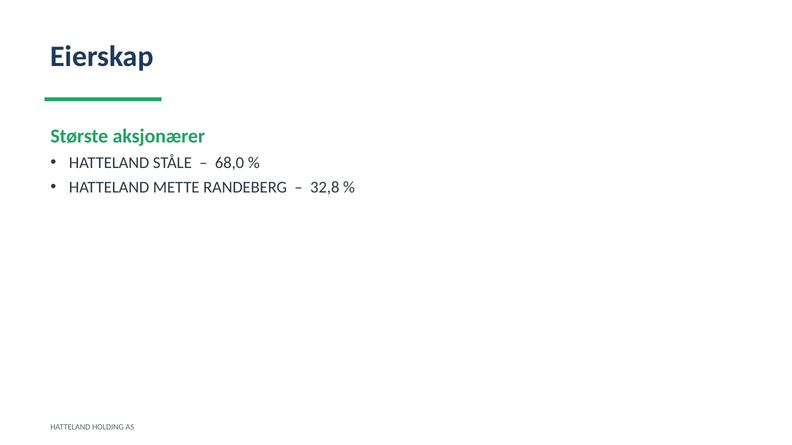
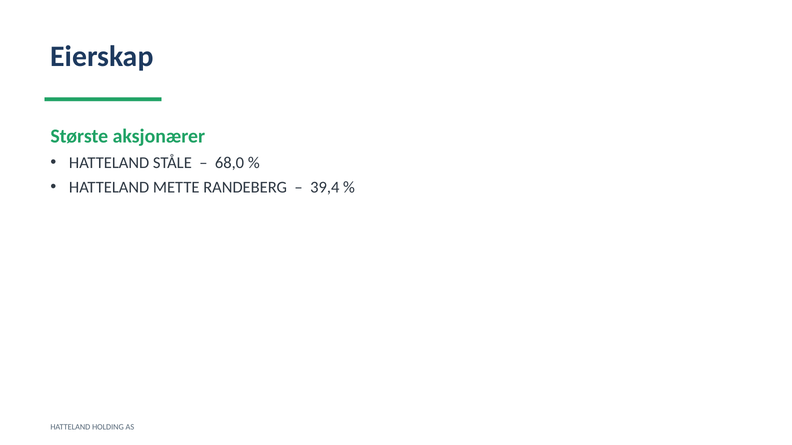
32,8: 32,8 -> 39,4
